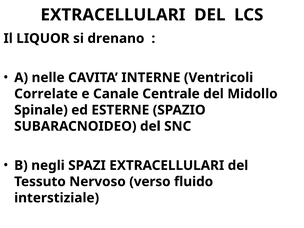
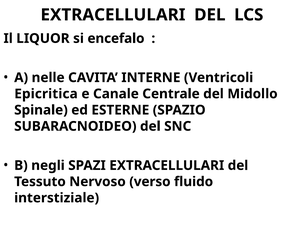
drenano: drenano -> encefalo
Correlate: Correlate -> Epicritica
